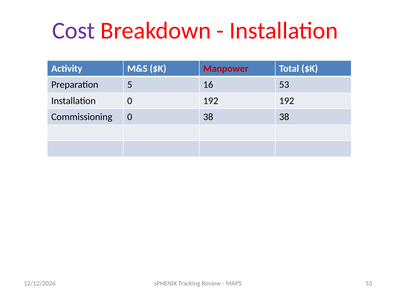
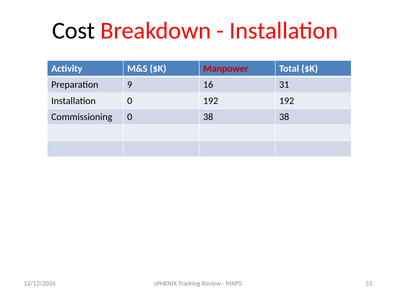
Cost colour: purple -> black
5: 5 -> 9
16 53: 53 -> 31
